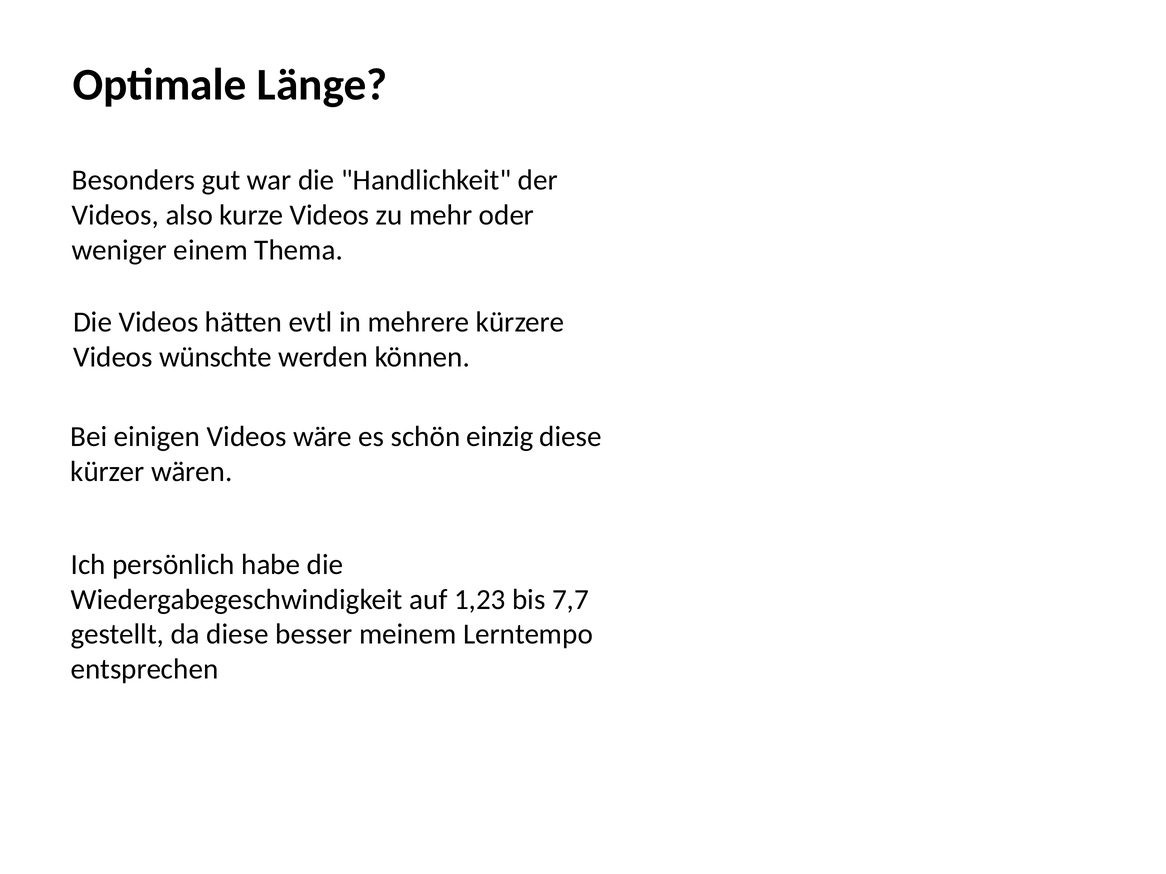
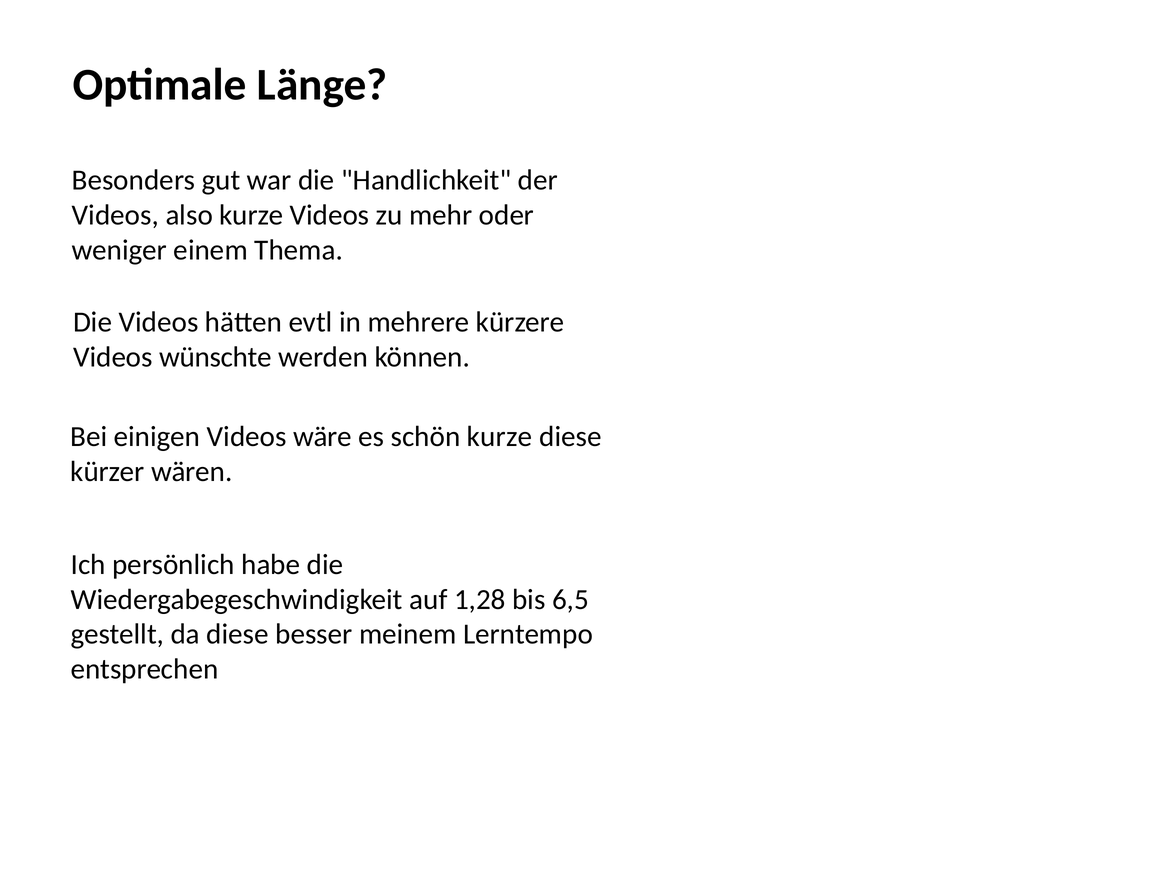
schön einzig: einzig -> kurze
1,23: 1,23 -> 1,28
7,7: 7,7 -> 6,5
